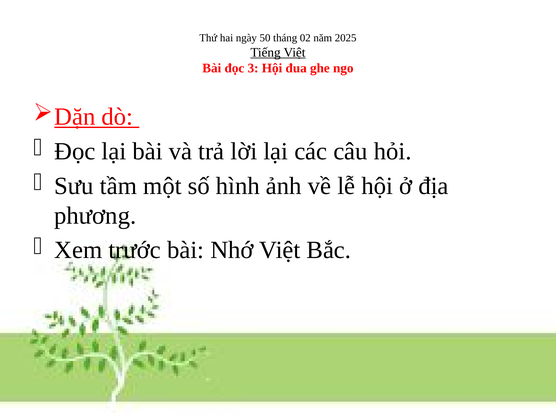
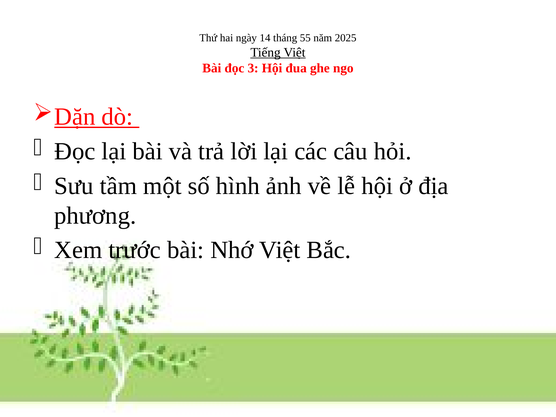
50: 50 -> 14
02: 02 -> 55
